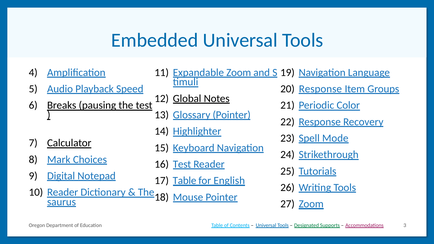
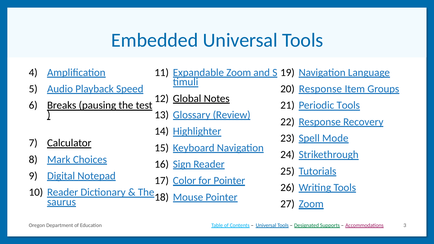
Periodic Color: Color -> Tools
Glossary Pointer: Pointer -> Review
Test at (182, 164): Test -> Sign
Table at (185, 181): Table -> Color
for English: English -> Pointer
